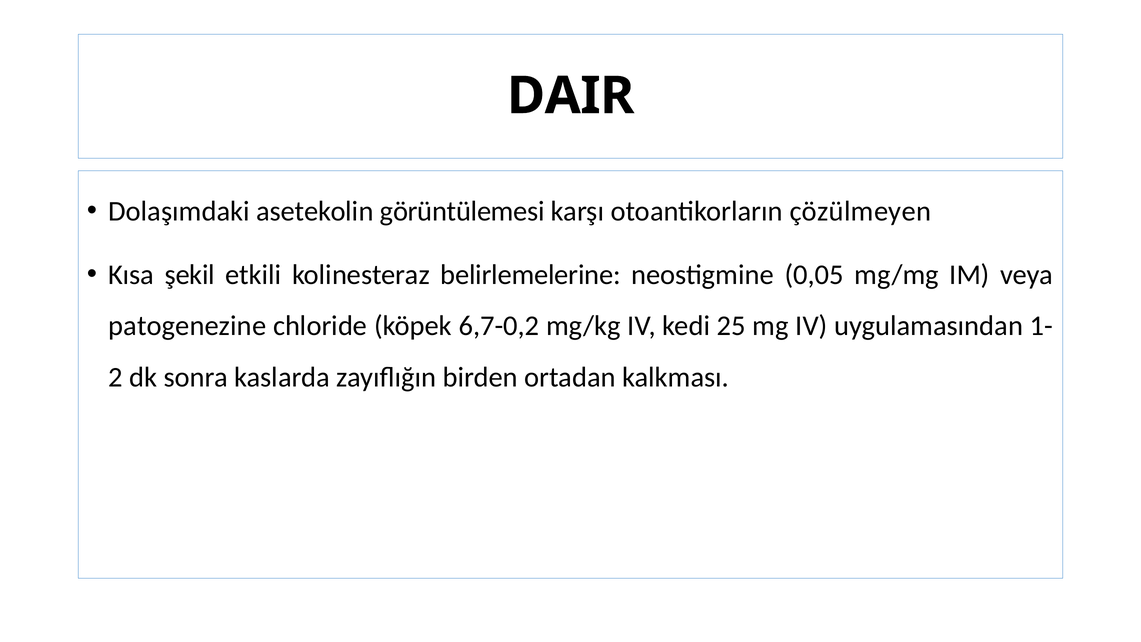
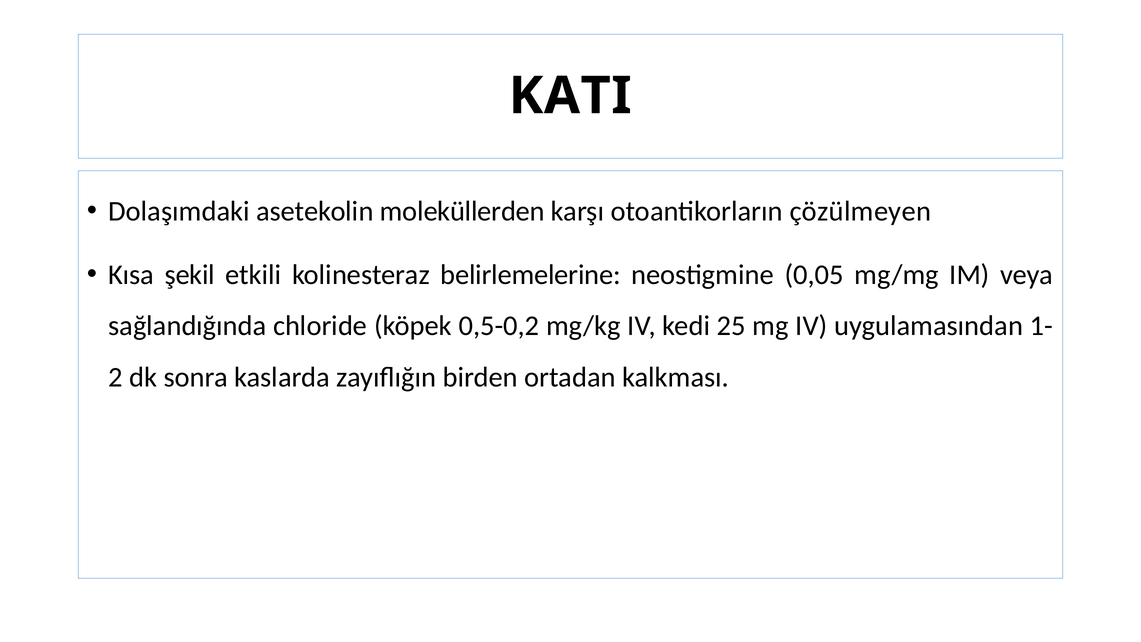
DAIR: DAIR -> KATI
görüntülemesi: görüntülemesi -> moleküllerden
patogenezine: patogenezine -> sağlandığında
6,7-0,2: 6,7-0,2 -> 0,5-0,2
